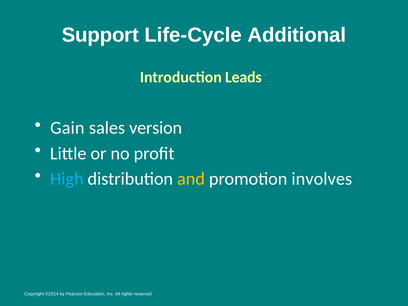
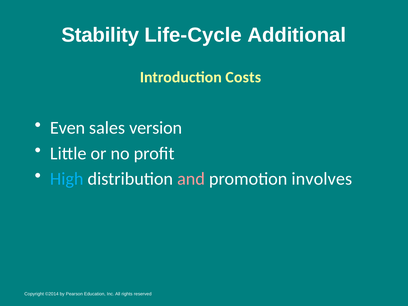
Support: Support -> Stability
Leads: Leads -> Costs
Gain: Gain -> Even
and colour: yellow -> pink
